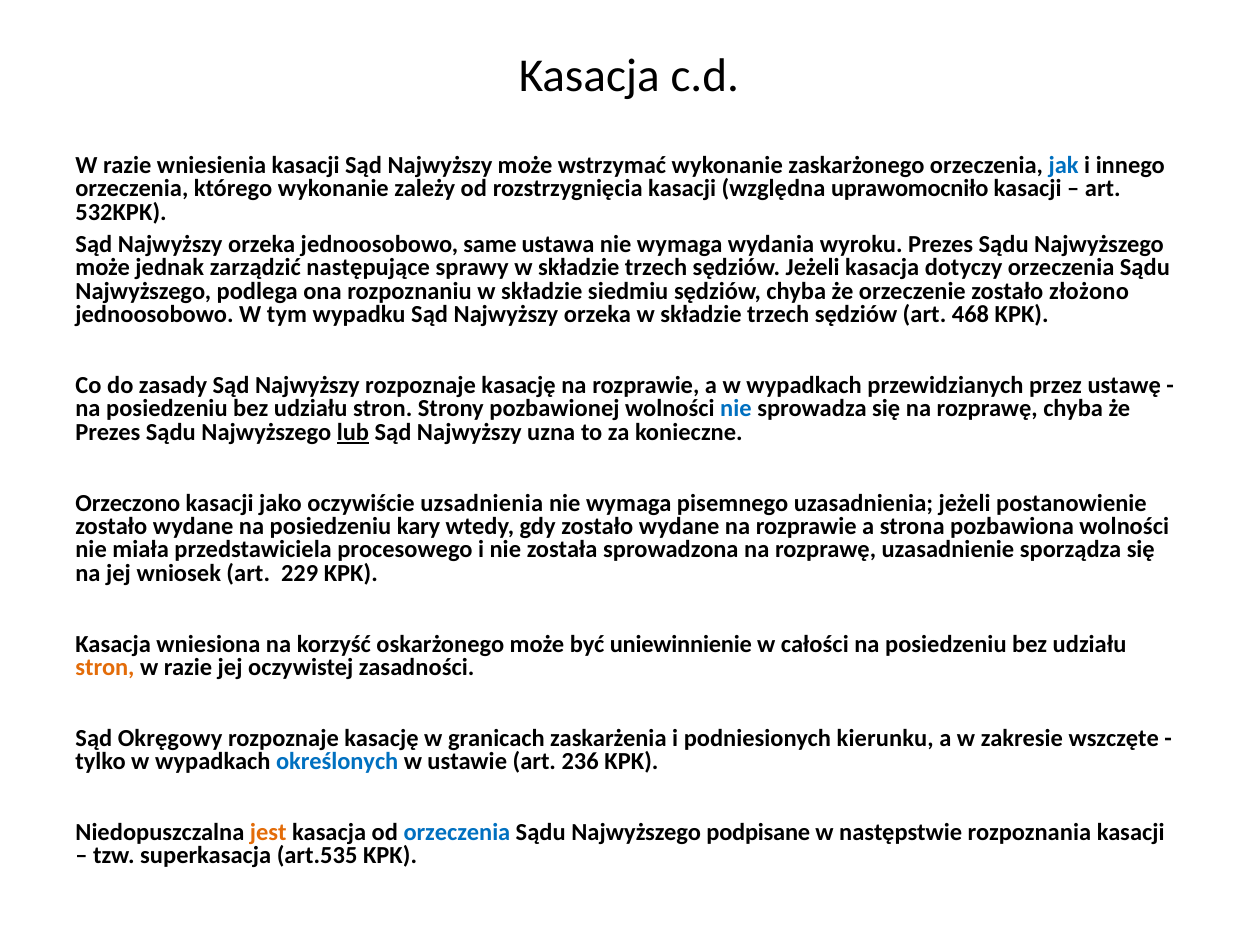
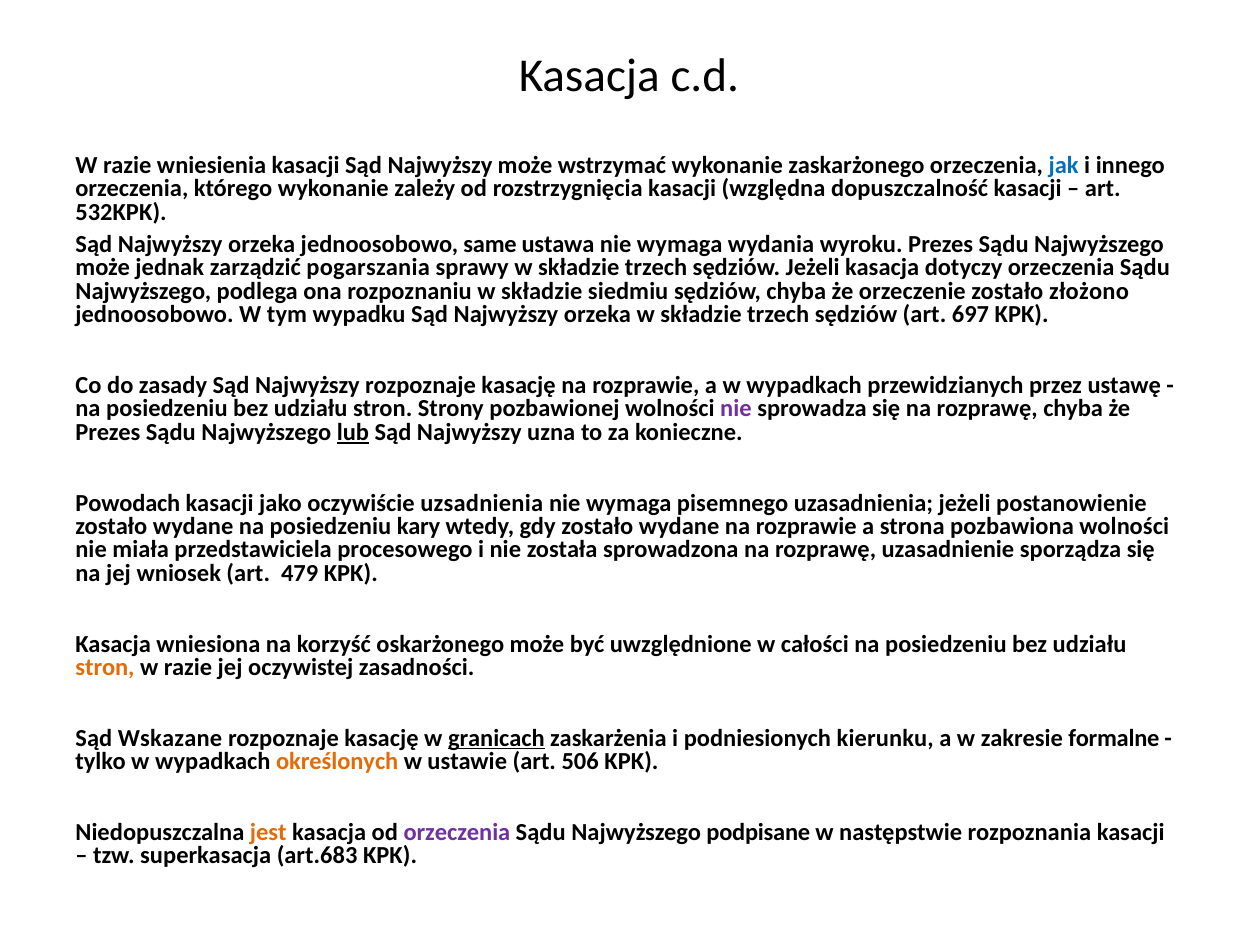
uprawomocniło: uprawomocniło -> dopuszczalność
następujące: następujące -> pogarszania
468: 468 -> 697
nie at (736, 409) colour: blue -> purple
Orzeczono: Orzeczono -> Powodach
229: 229 -> 479
uniewinnienie: uniewinnienie -> uwzględnione
Okręgowy: Okręgowy -> Wskazane
granicach underline: none -> present
wszczęte: wszczęte -> formalne
określonych colour: blue -> orange
236: 236 -> 506
orzeczenia at (457, 833) colour: blue -> purple
art.535: art.535 -> art.683
